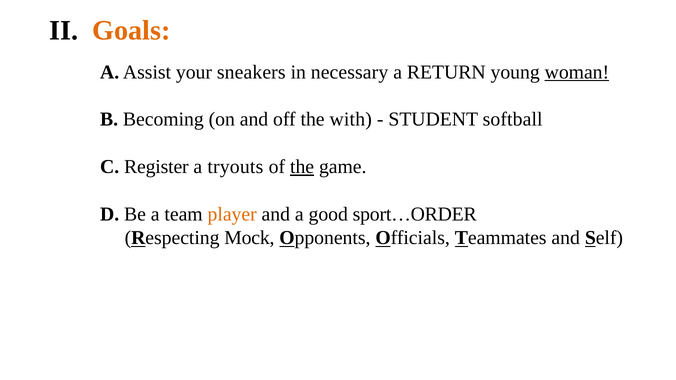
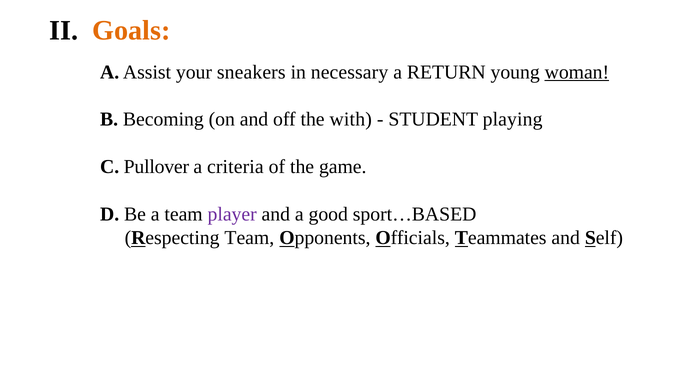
softball: softball -> playing
Register: Register -> Pullover
tryouts: tryouts -> criteria
the at (302, 167) underline: present -> none
player colour: orange -> purple
sport…ORDER: sport…ORDER -> sport…BASED
Respecting Mock: Mock -> Team
